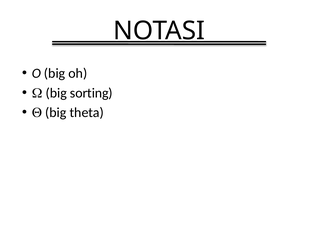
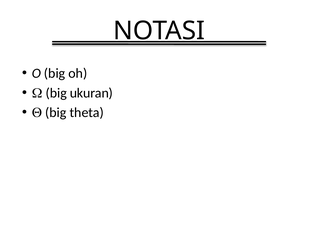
sorting: sorting -> ukuran
